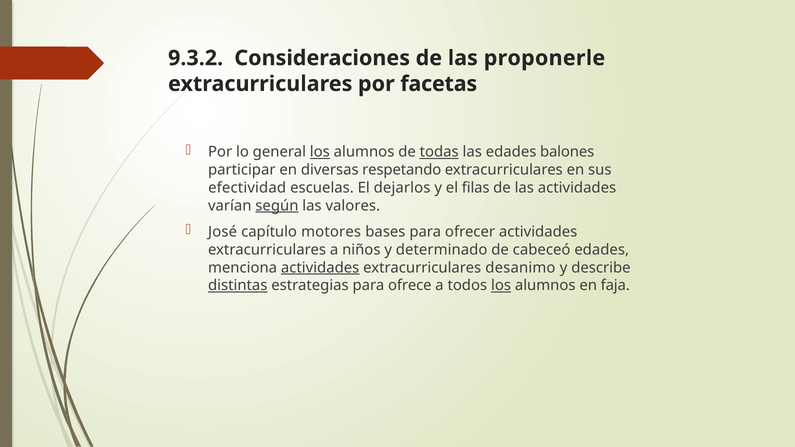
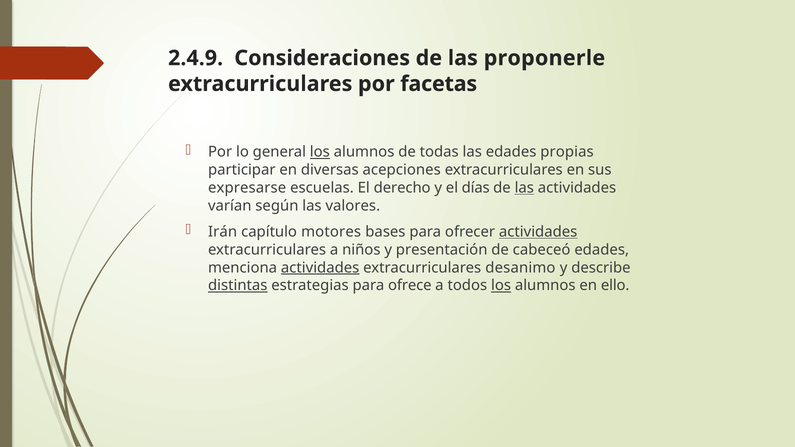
9.3.2: 9.3.2 -> 2.4.9
todas underline: present -> none
balones: balones -> propias
respetando: respetando -> acepciones
efectividad: efectividad -> expresarse
dejarlos: dejarlos -> derecho
filas: filas -> días
las at (524, 188) underline: none -> present
según underline: present -> none
José: José -> Irán
actividades at (538, 232) underline: none -> present
determinado: determinado -> presentación
faja: faja -> ello
